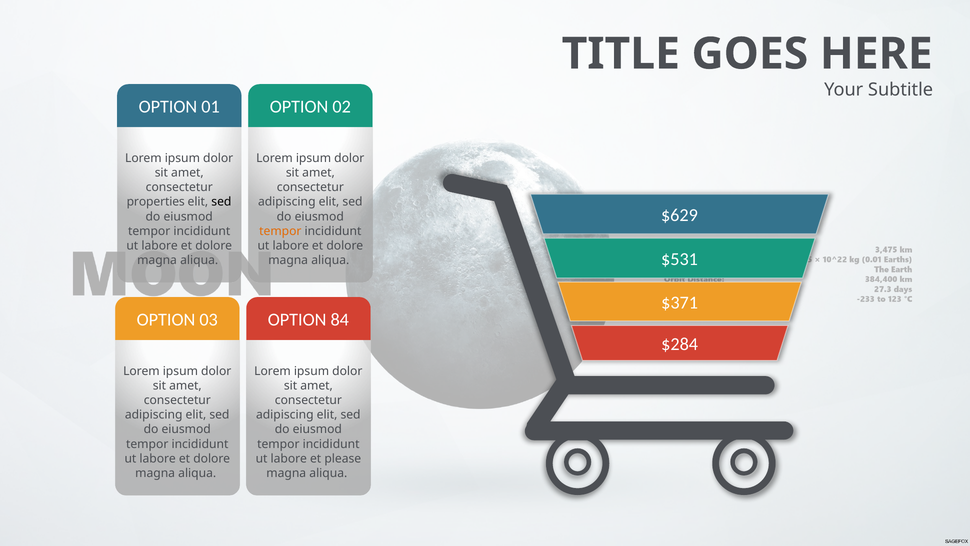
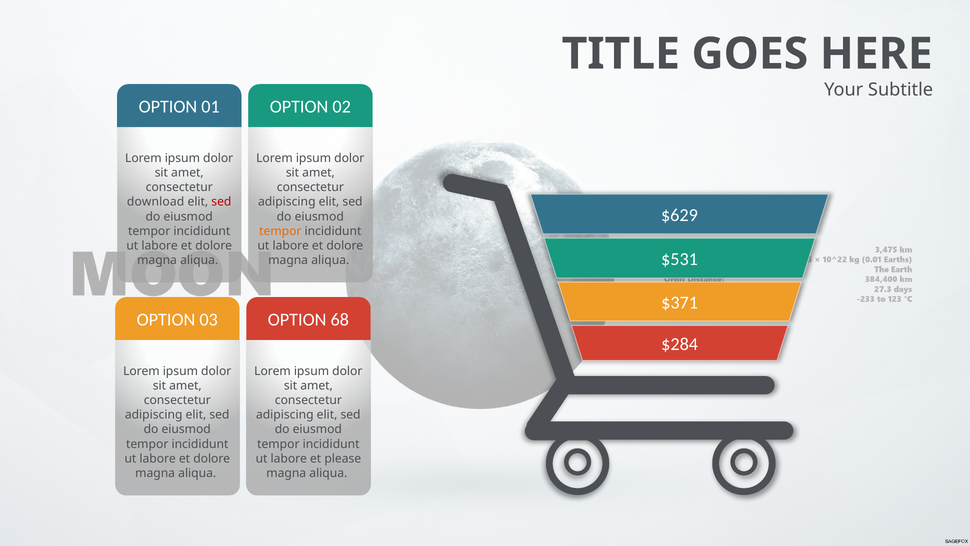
properties: properties -> download
sed at (221, 202) colour: black -> red
84: 84 -> 68
